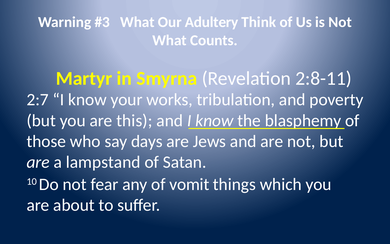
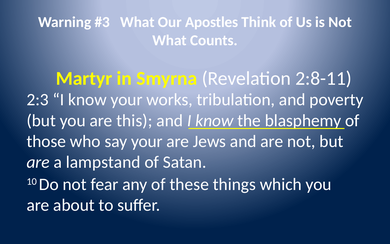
Adultery: Adultery -> Apostles
2:7: 2:7 -> 2:3
say days: days -> your
vomit: vomit -> these
